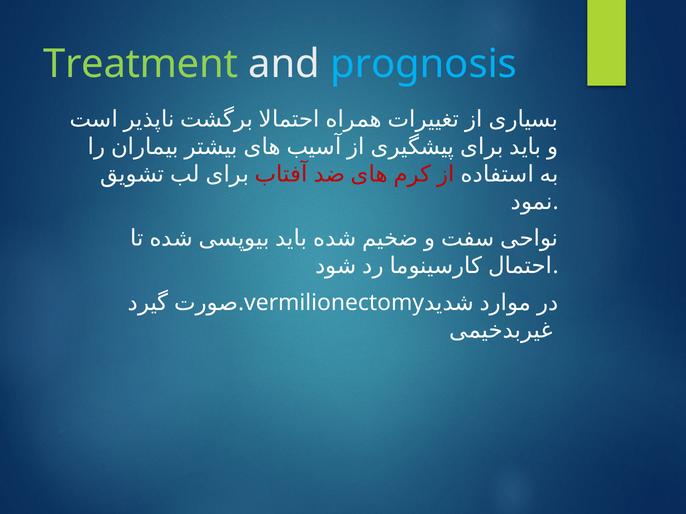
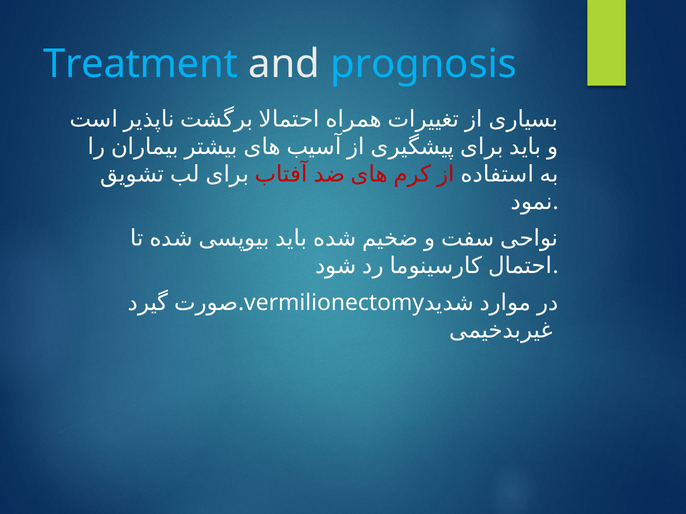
Treatment colour: light green -> light blue
